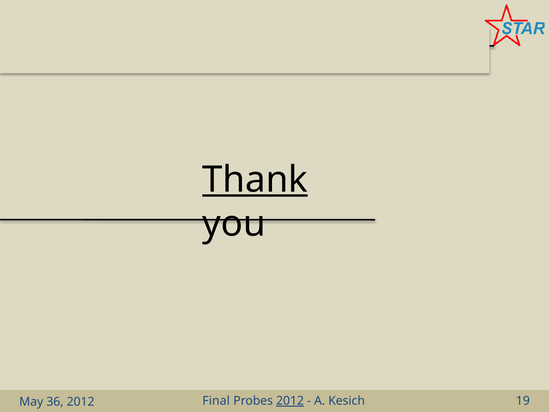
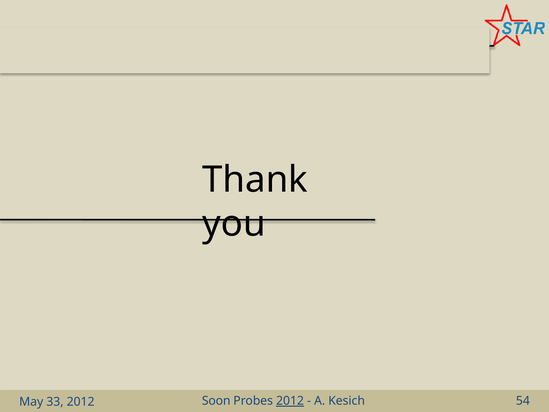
Thank underline: present -> none
Final: Final -> Soon
19: 19 -> 54
36: 36 -> 33
